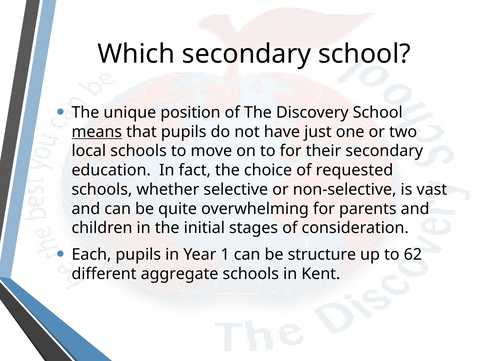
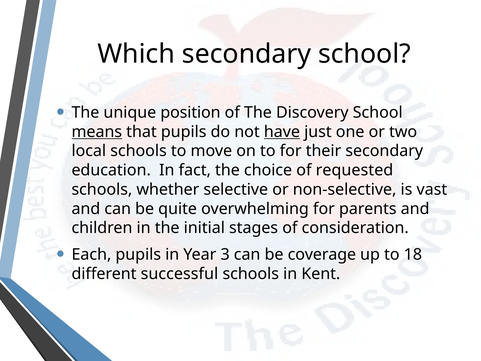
have underline: none -> present
1: 1 -> 3
structure: structure -> coverage
62: 62 -> 18
aggregate: aggregate -> successful
